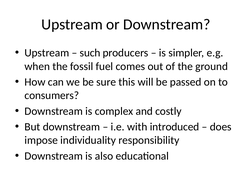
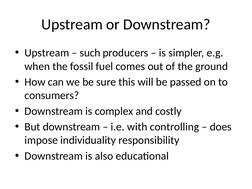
introduced: introduced -> controlling
